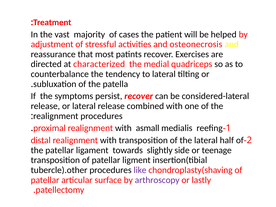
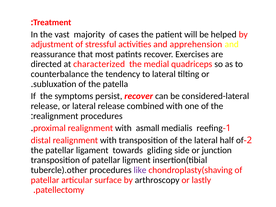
osteonecrosis: osteonecrosis -> apprehension
slightly: slightly -> gliding
teenage: teenage -> junction
arthroscopy colour: purple -> black
